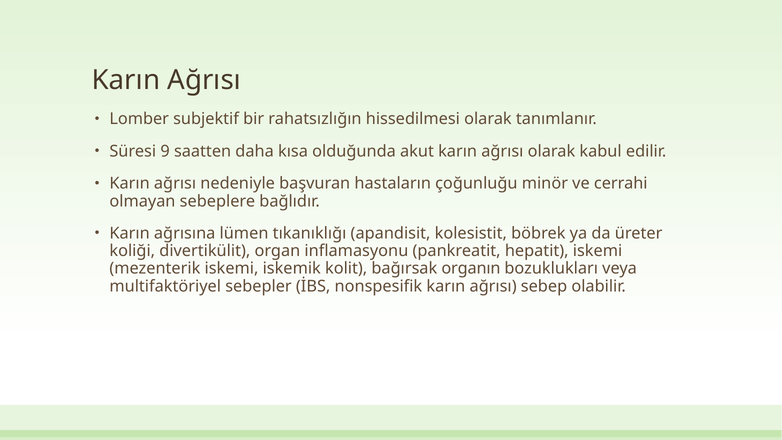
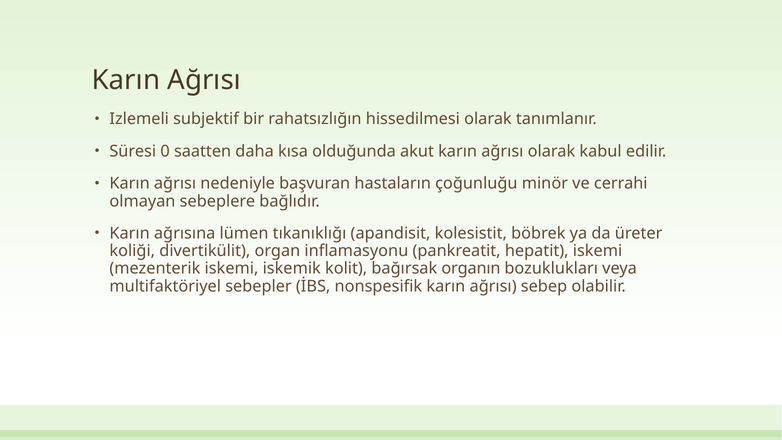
Lomber: Lomber -> Izlemeli
9: 9 -> 0
